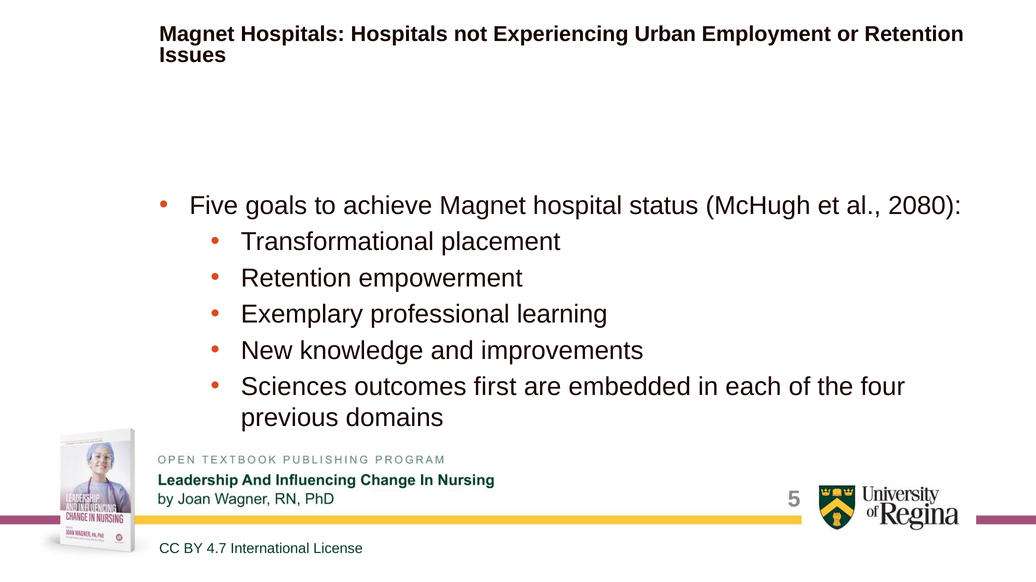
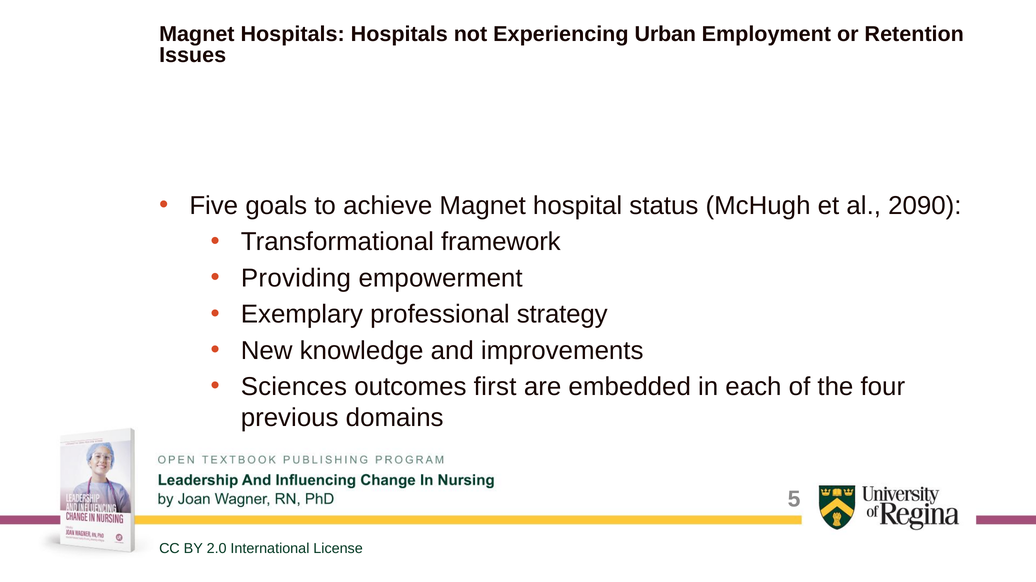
2080: 2080 -> 2090
placement: placement -> framework
Retention at (296, 279): Retention -> Providing
learning: learning -> strategy
4.7: 4.7 -> 2.0
